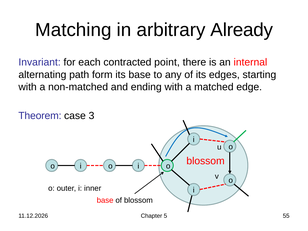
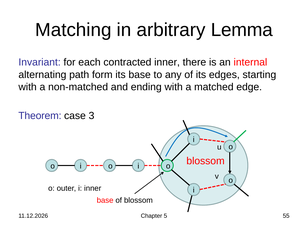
Already: Already -> Lemma
contracted point: point -> inner
